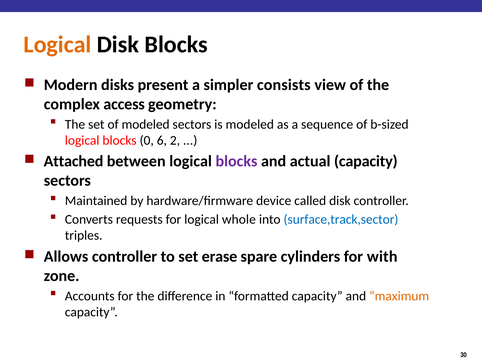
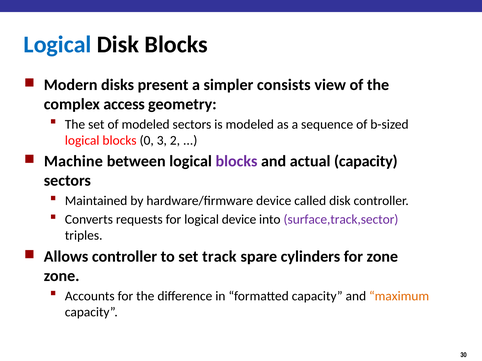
Logical at (58, 45) colour: orange -> blue
6: 6 -> 3
Attached: Attached -> Machine
logical whole: whole -> device
surface,track,sector colour: blue -> purple
erase: erase -> track
for with: with -> zone
